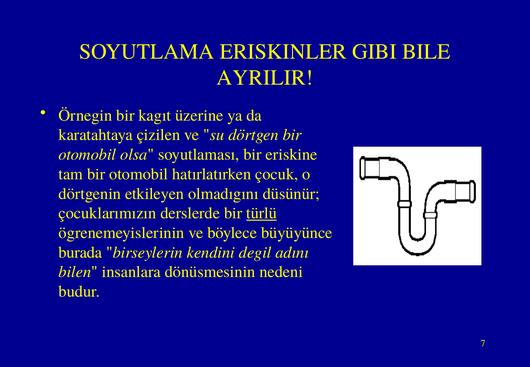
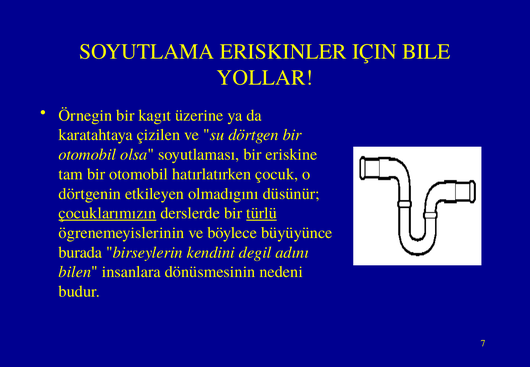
GIBI: GIBI -> IÇIN
AYRILIR: AYRILIR -> YOLLAR
çocuklarımızın underline: none -> present
